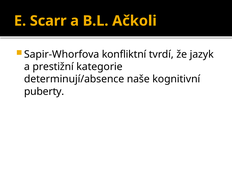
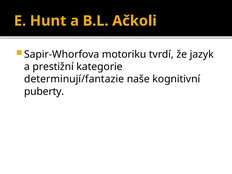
Scarr: Scarr -> Hunt
konfliktní: konfliktní -> motoriku
determinují/absence: determinují/absence -> determinují/fantazie
